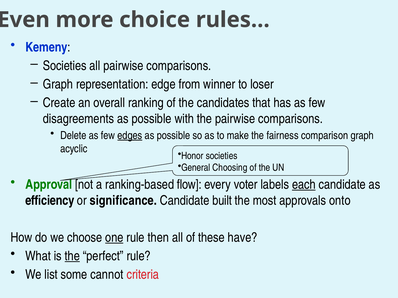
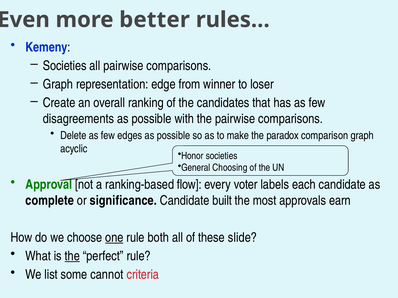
choice: choice -> better
edges underline: present -> none
fairness: fairness -> paradox
each underline: present -> none
efficiency: efficiency -> complete
onto: onto -> earn
then: then -> both
have: have -> slide
